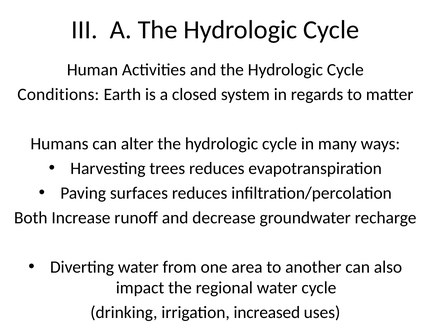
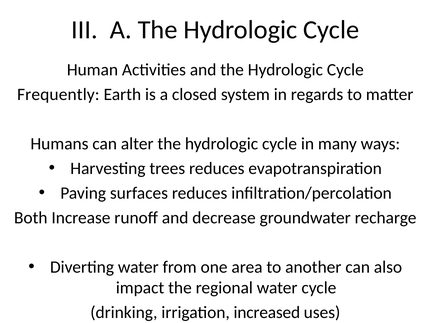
Conditions: Conditions -> Frequently
